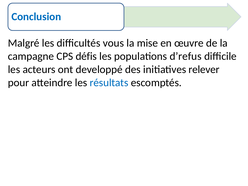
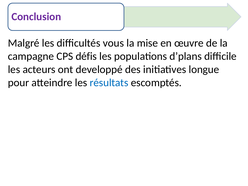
Conclusion colour: blue -> purple
d’refus: d’refus -> d’plans
relever: relever -> longue
